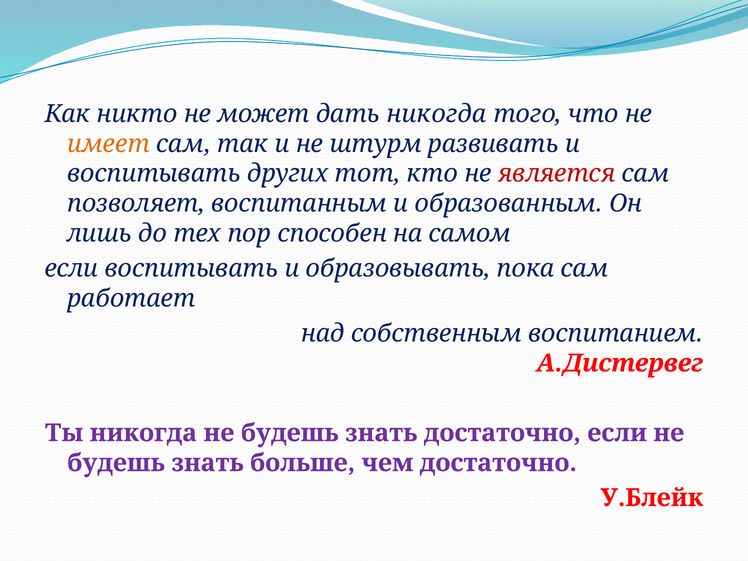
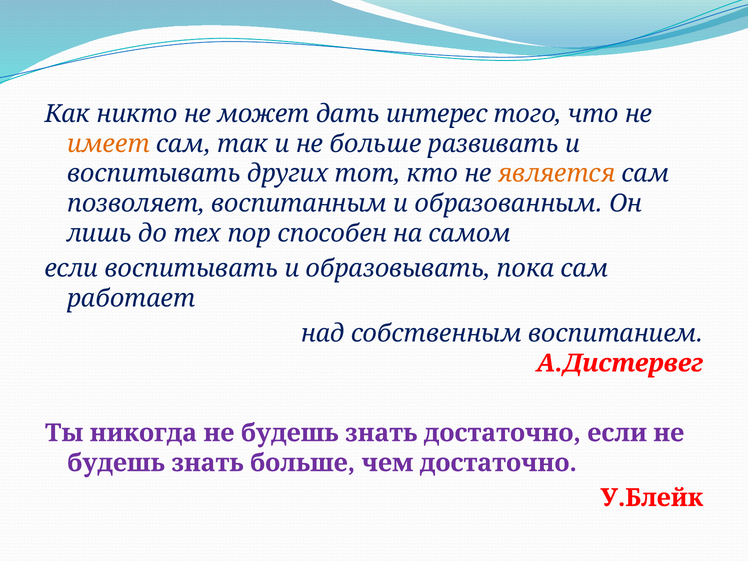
дать никогда: никогда -> интерес
не штурм: штурм -> больше
является colour: red -> orange
